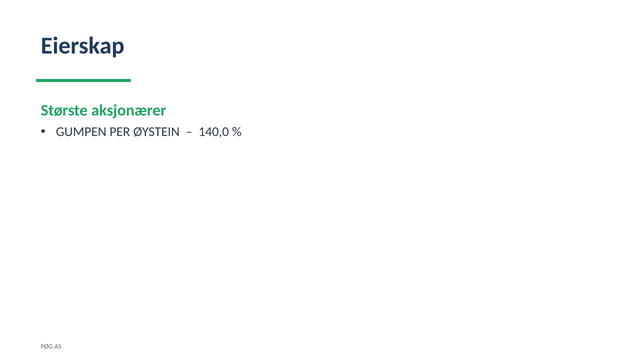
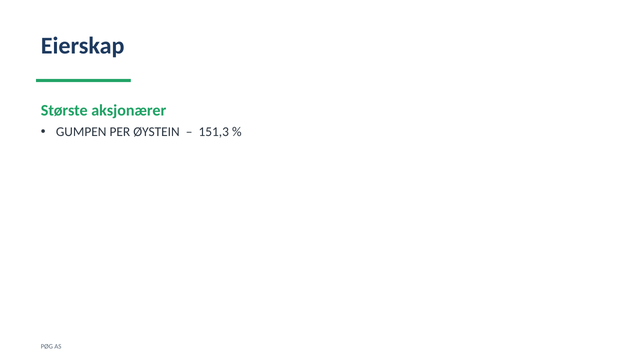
140,0: 140,0 -> 151,3
